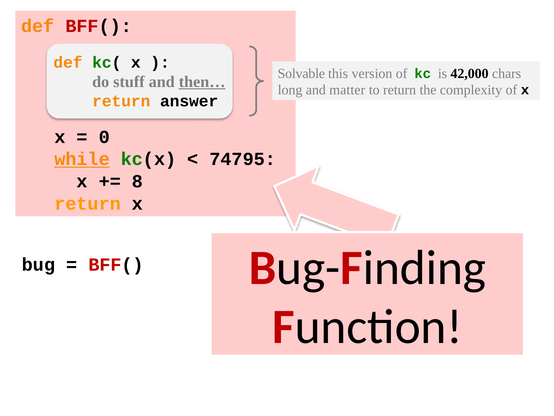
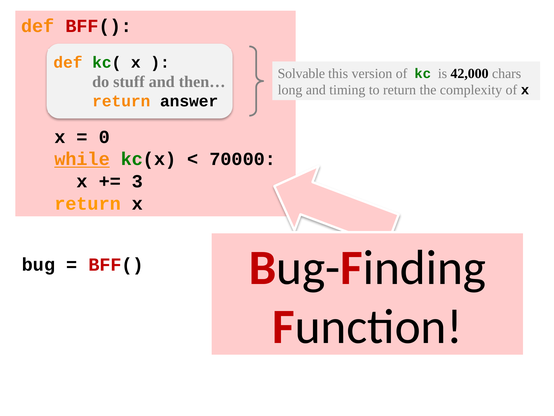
then… underline: present -> none
matter: matter -> timing
74795: 74795 -> 70000
8: 8 -> 3
